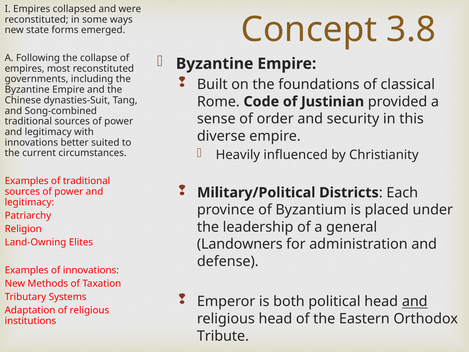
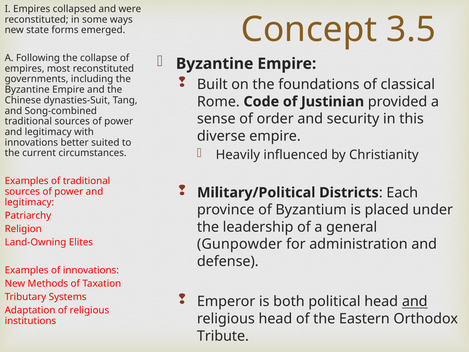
3.8: 3.8 -> 3.5
Landowners: Landowners -> Gunpowder
